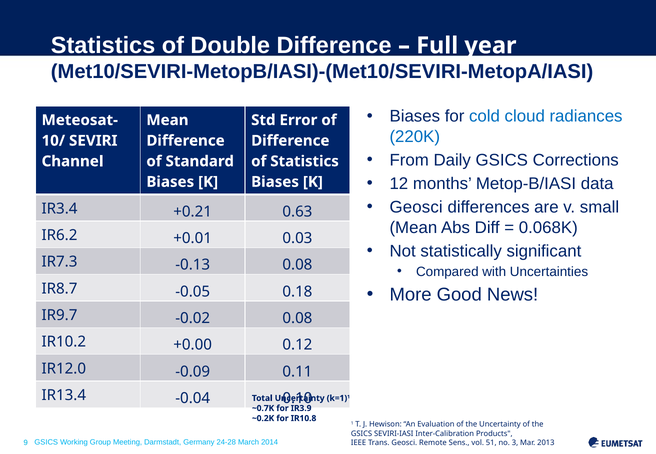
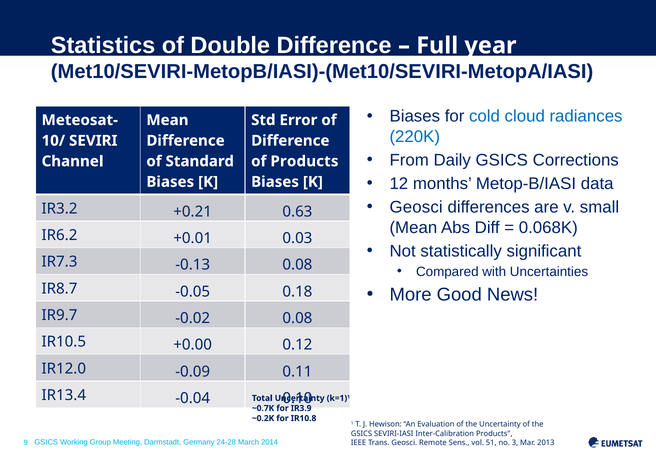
of Statistics: Statistics -> Products
IR3.4: IR3.4 -> IR3.2
IR10.2: IR10.2 -> IR10.5
